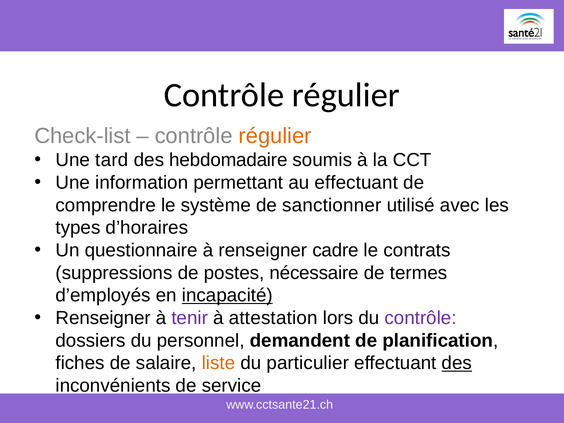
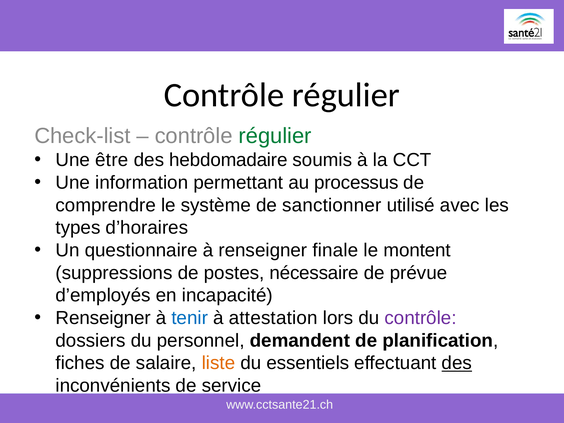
régulier at (275, 136) colour: orange -> green
tard: tard -> être
au effectuant: effectuant -> processus
cadre: cadre -> finale
contrats: contrats -> montent
termes: termes -> prévue
incapacité underline: present -> none
tenir colour: purple -> blue
particulier: particulier -> essentiels
